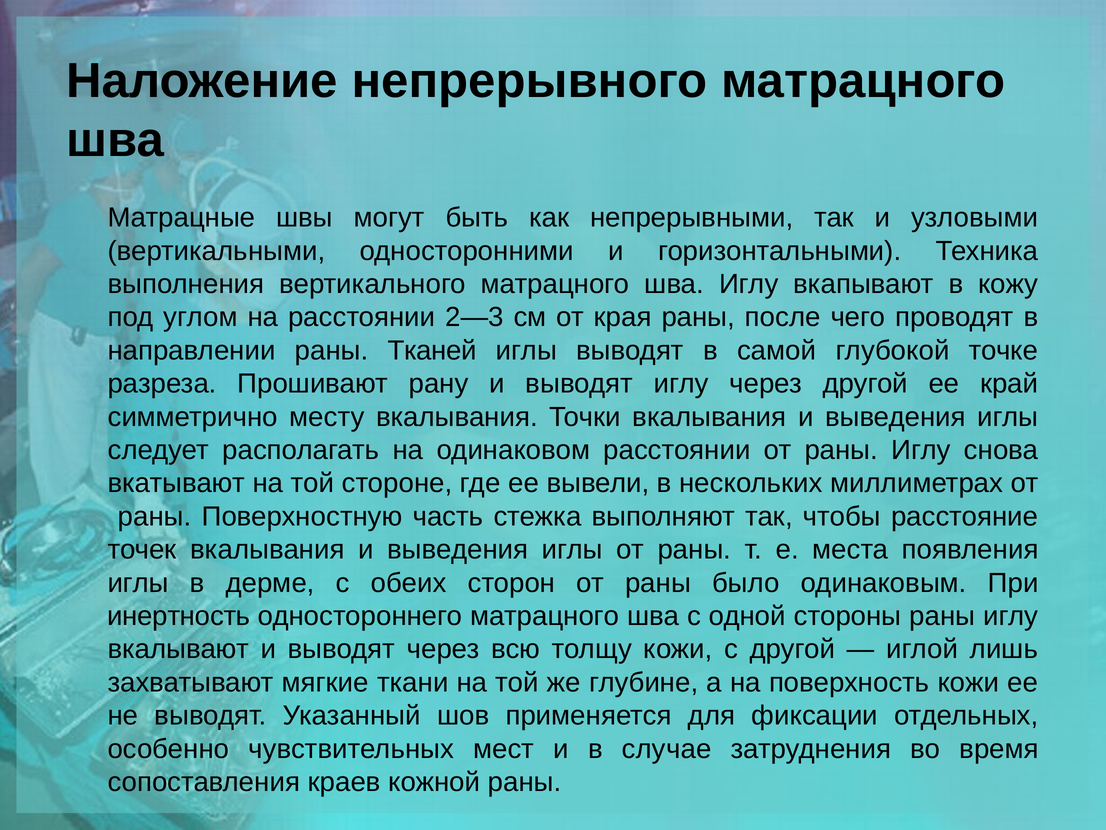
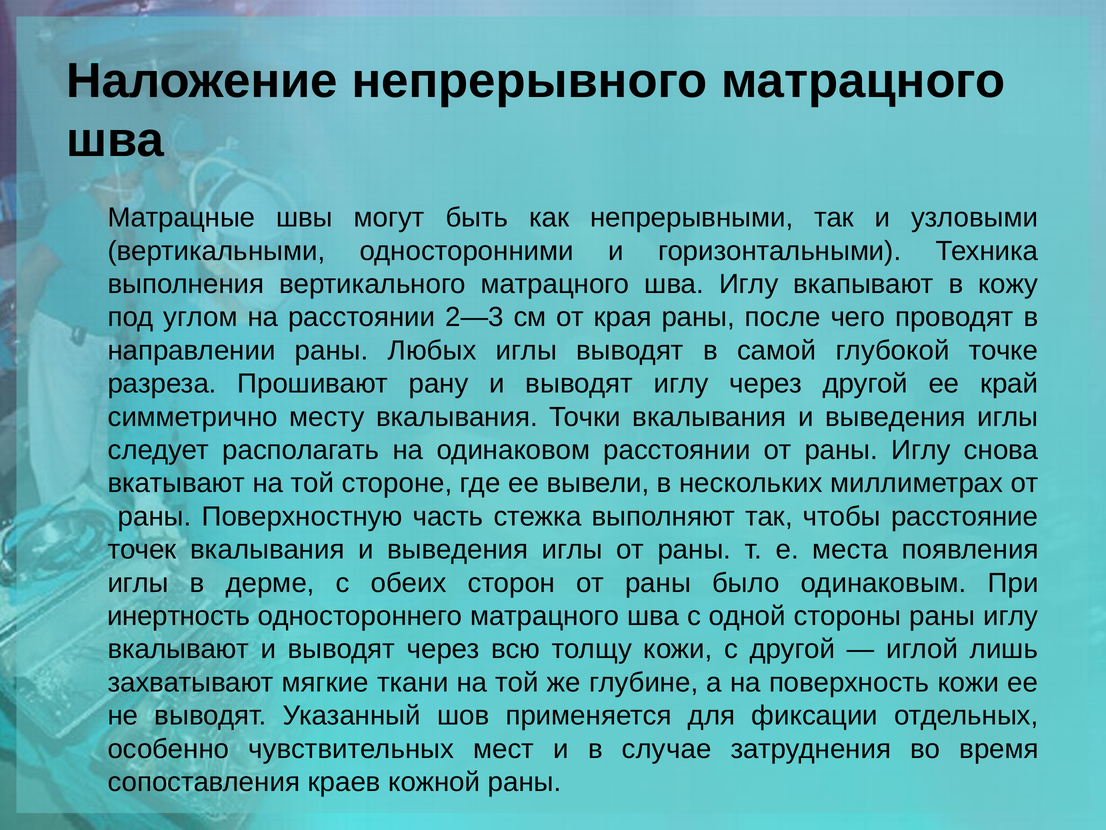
Тканей: Тканей -> Любых
